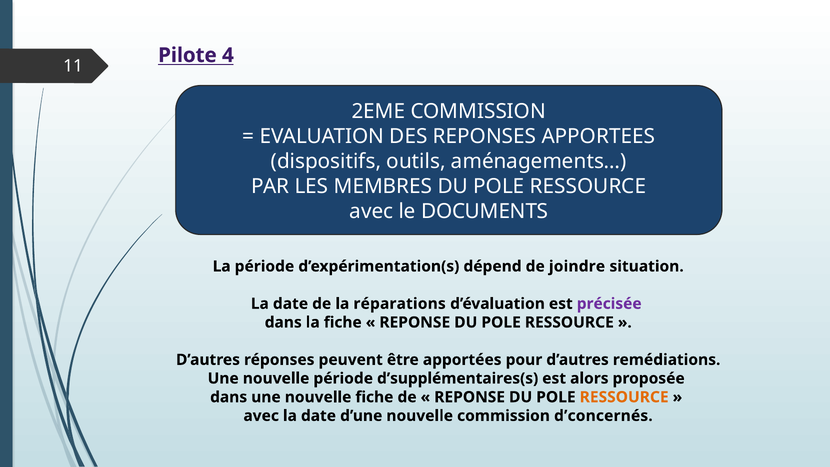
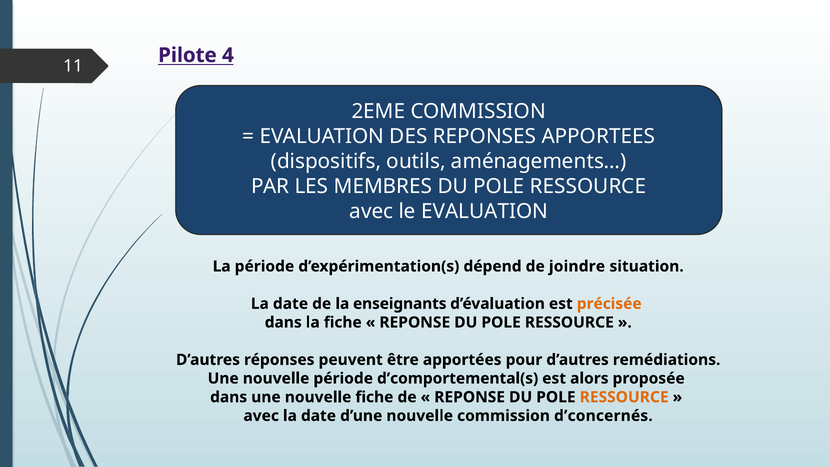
le DOCUMENTS: DOCUMENTS -> EVALUATION
réparations: réparations -> enseignants
précisée colour: purple -> orange
d’supplémentaires(s: d’supplémentaires(s -> d’comportemental(s
